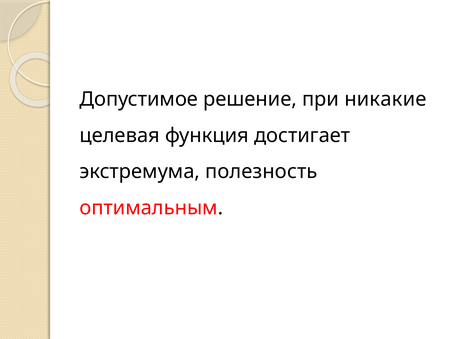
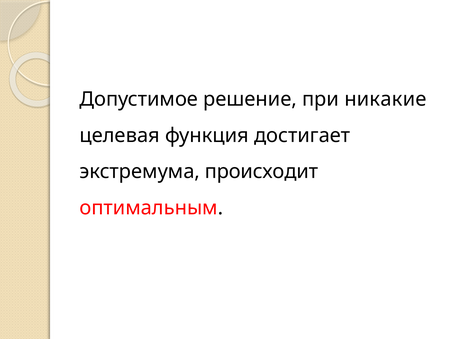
полезность: полезность -> происходит
